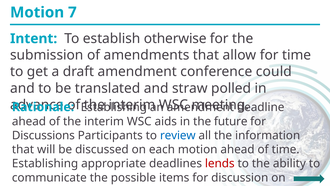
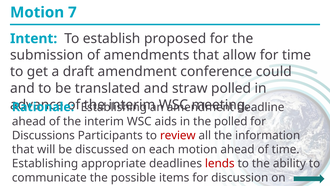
otherwise: otherwise -> proposed
the future: future -> polled
review colour: blue -> red
